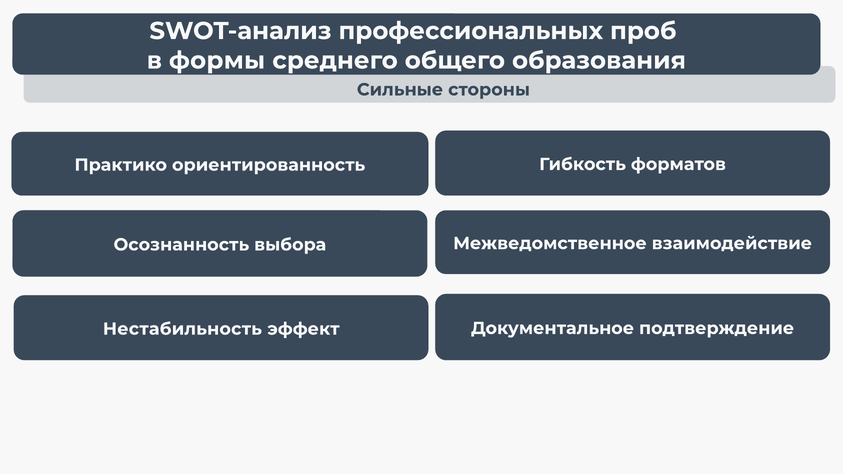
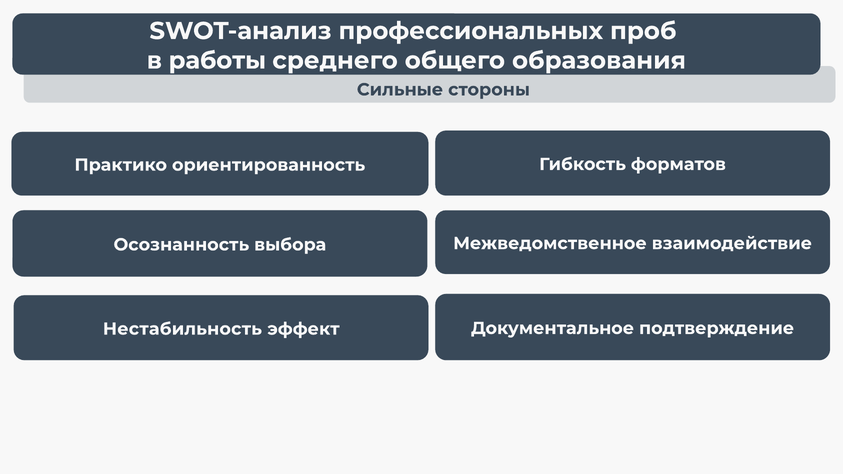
формы: формы -> работы
